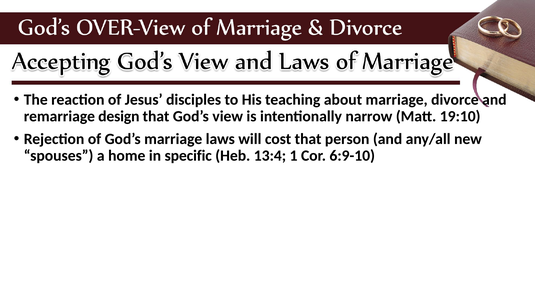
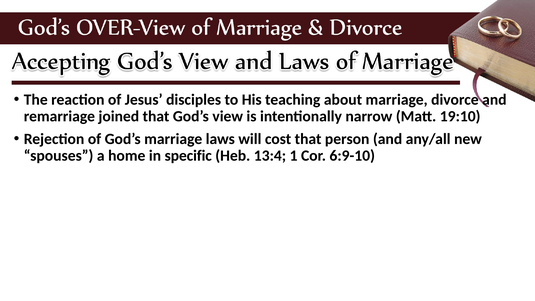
design: design -> joined
